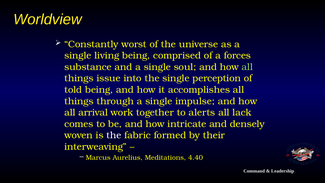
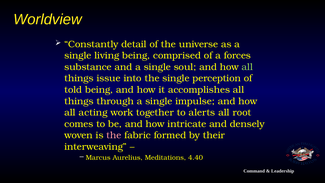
worst: worst -> detail
arrival: arrival -> acting
lack: lack -> root
the at (114, 135) colour: white -> pink
